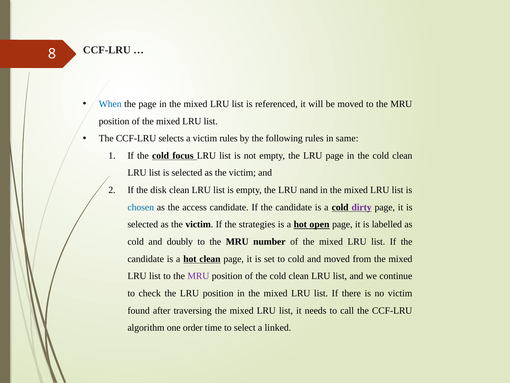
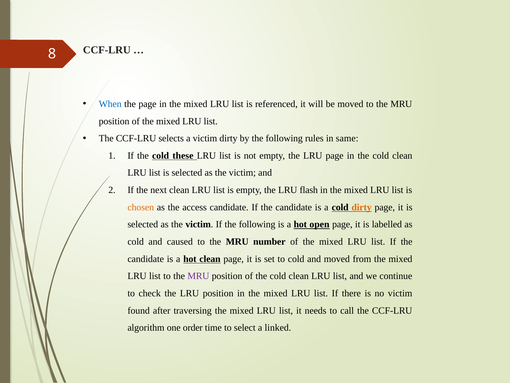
victim rules: rules -> dirty
focus: focus -> these
disk: disk -> next
nand: nand -> flash
chosen colour: blue -> orange
dirty at (362, 207) colour: purple -> orange
If the strategies: strategies -> following
doubly: doubly -> caused
